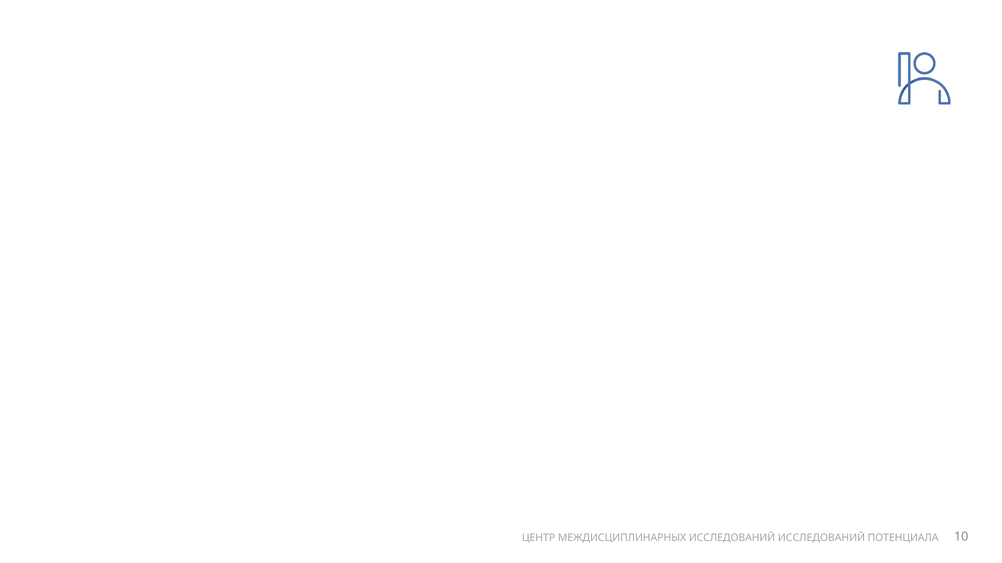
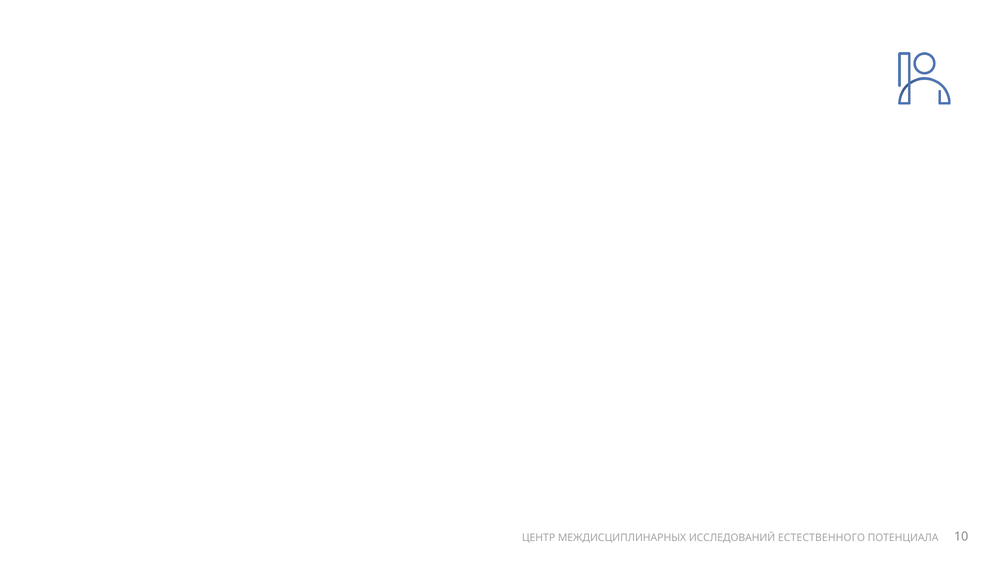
ИССЛЕДОВАНИЙ ИССЛЕДОВАНИЙ: ИССЛЕДОВАНИЙ -> ЕСТЕСТВЕННОГО
